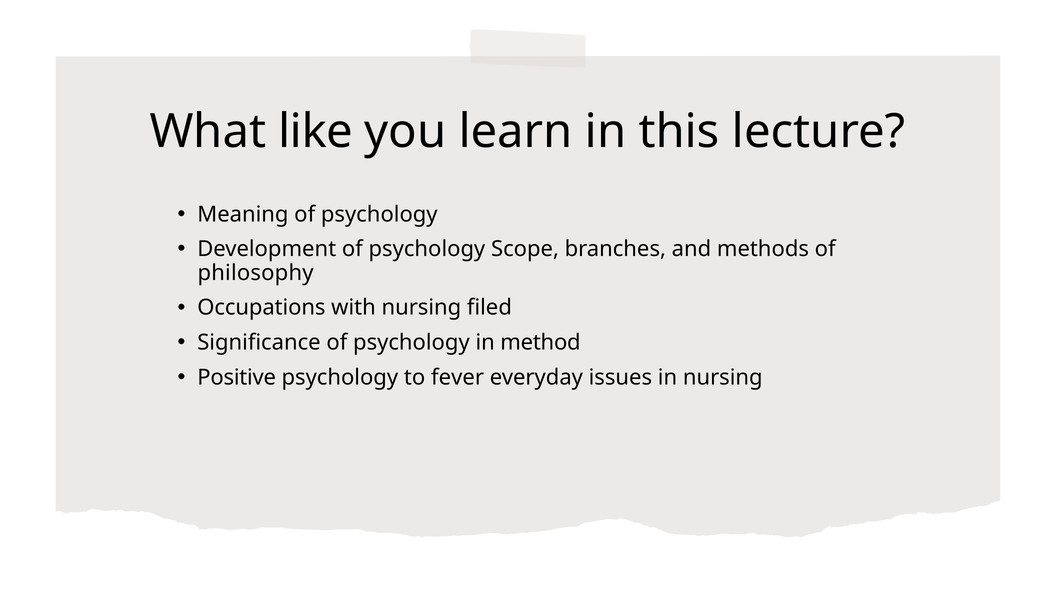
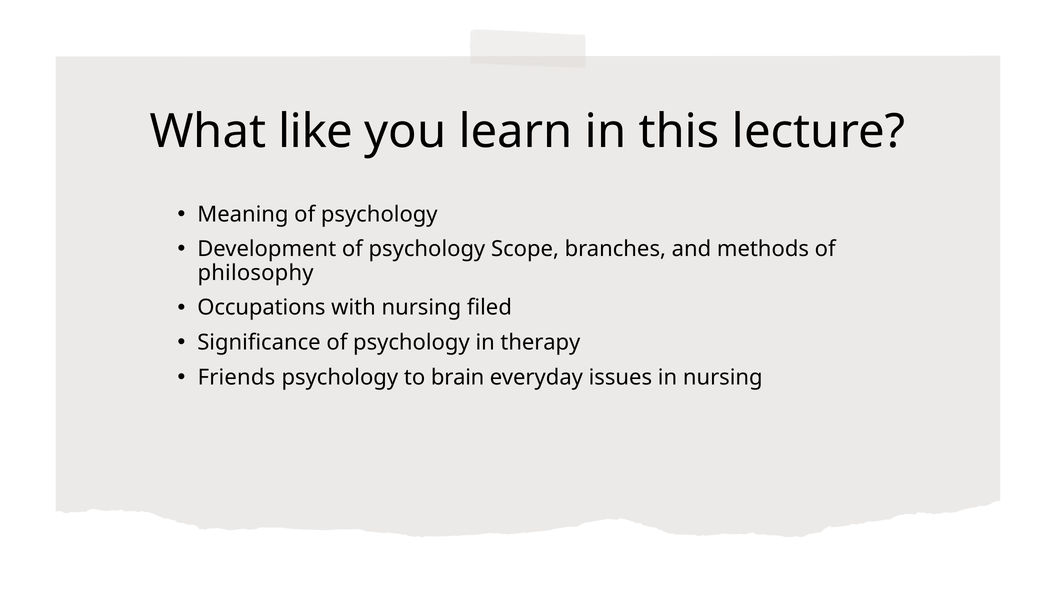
method: method -> therapy
Positive: Positive -> Friends
fever: fever -> brain
